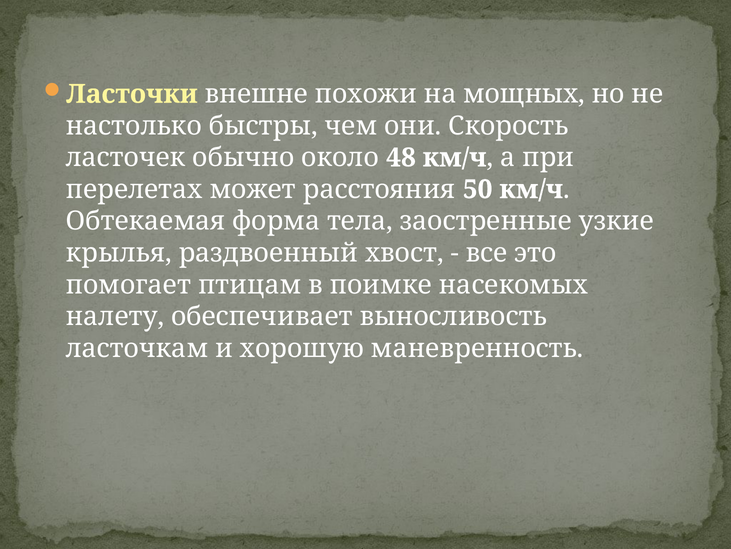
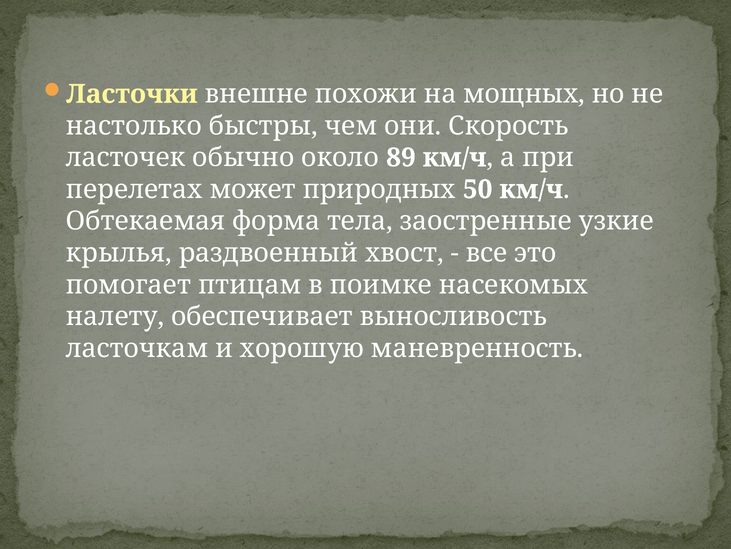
48: 48 -> 89
расстояния: расстояния -> природных
